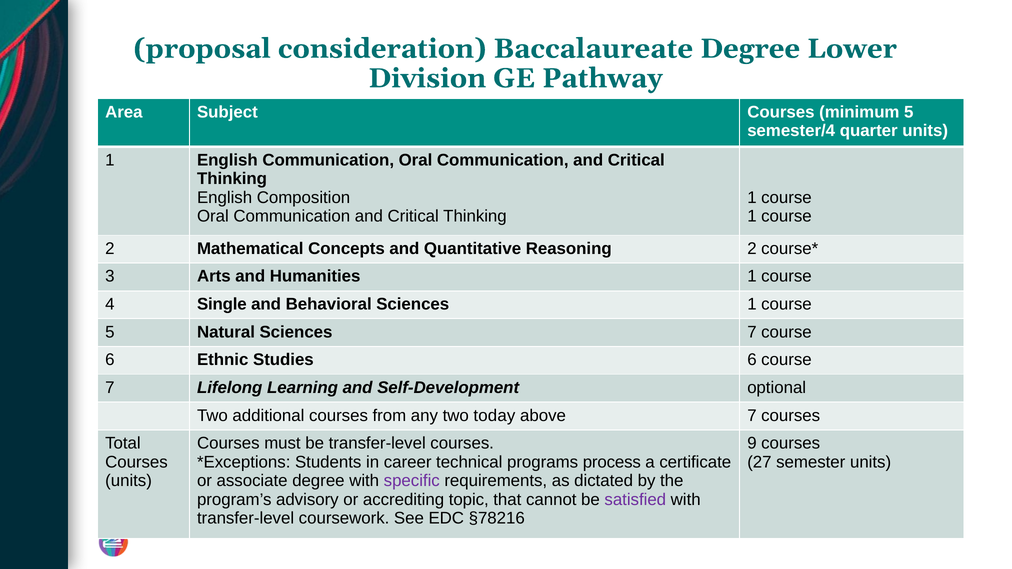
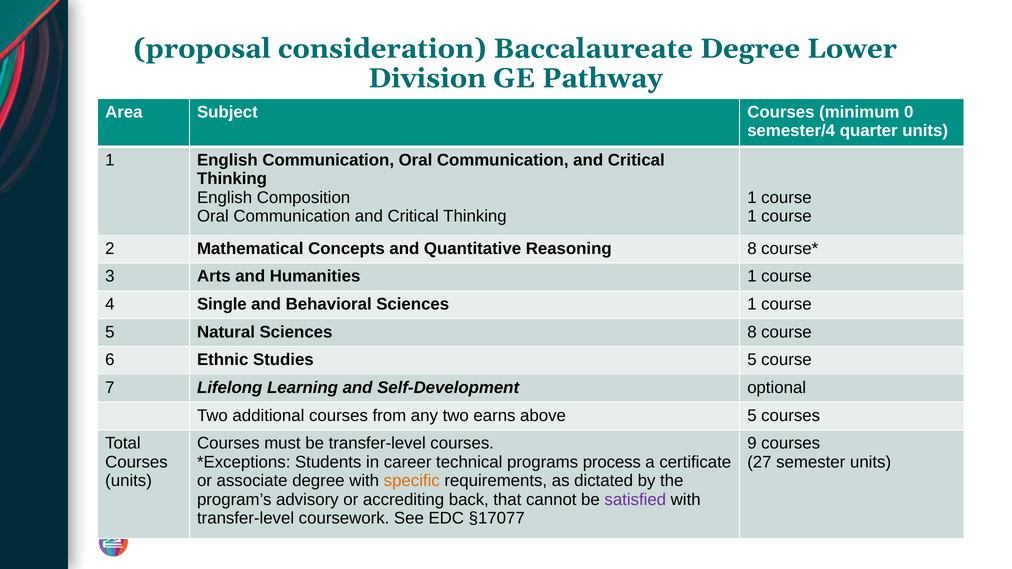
minimum 5: 5 -> 0
Reasoning 2: 2 -> 8
Sciences 7: 7 -> 8
Studies 6: 6 -> 5
today: today -> earns
above 7: 7 -> 5
specific colour: purple -> orange
topic: topic -> back
§78216: §78216 -> §17077
